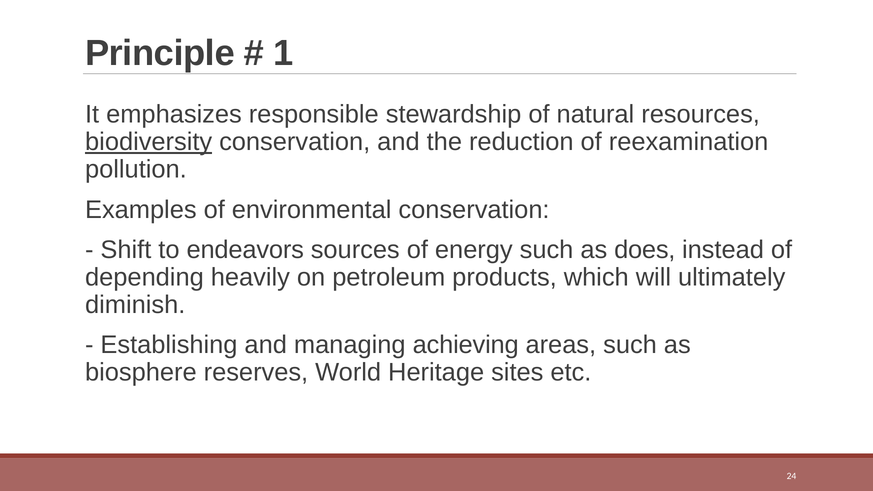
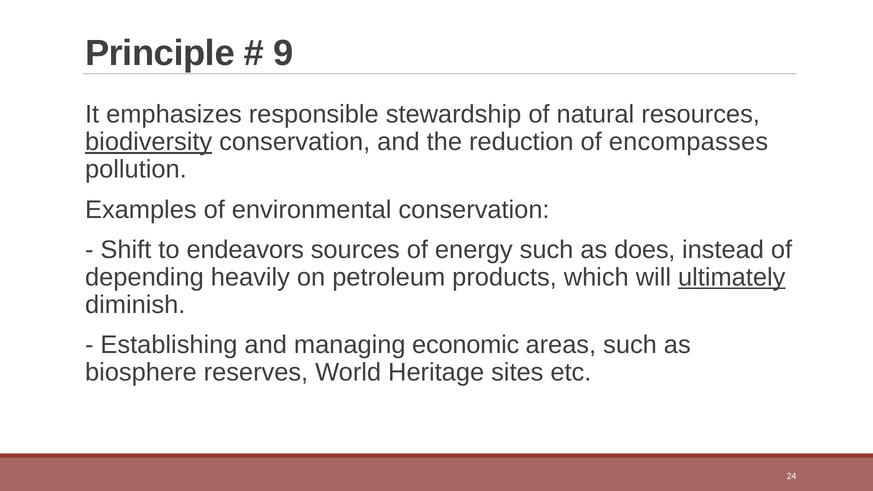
1: 1 -> 9
reexamination: reexamination -> encompasses
ultimately underline: none -> present
achieving: achieving -> economic
